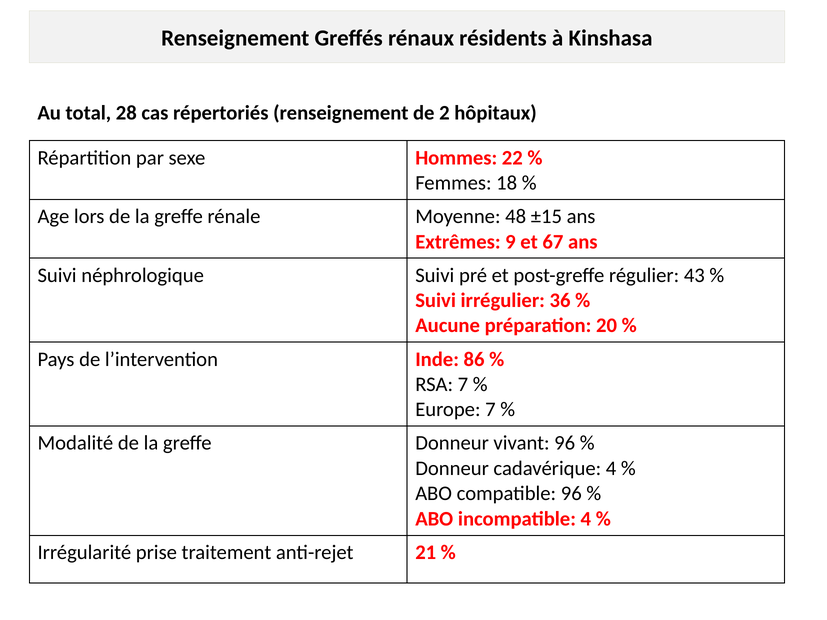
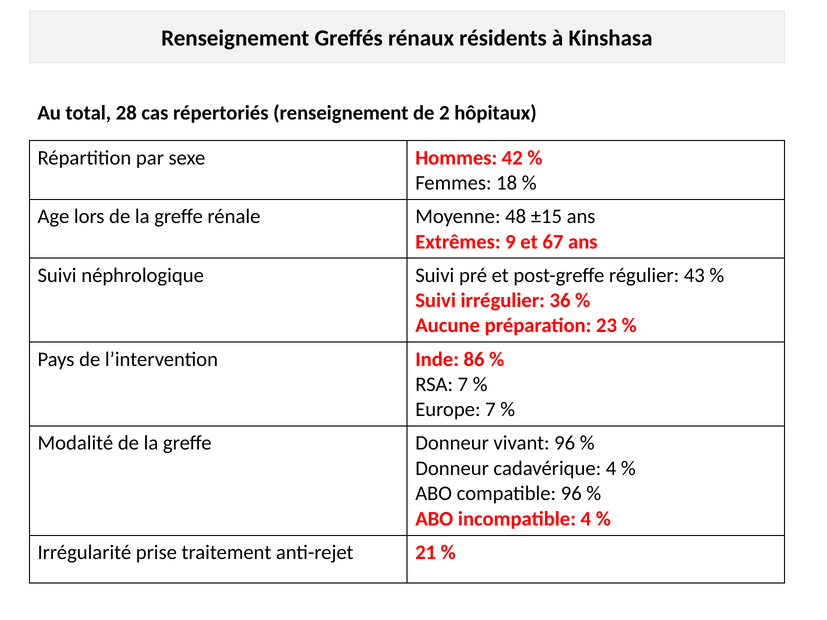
22: 22 -> 42
20: 20 -> 23
